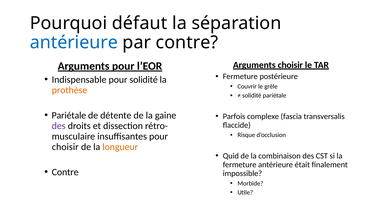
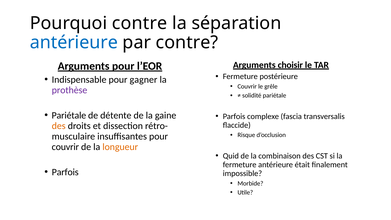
Pourquoi défaut: défaut -> contre
pour solidité: solidité -> gagner
prothèse colour: orange -> purple
des at (59, 126) colour: purple -> orange
choisir at (65, 147): choisir -> couvrir
Contre at (65, 172): Contre -> Parfois
